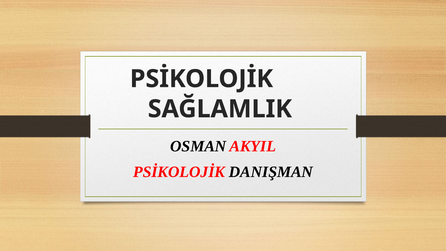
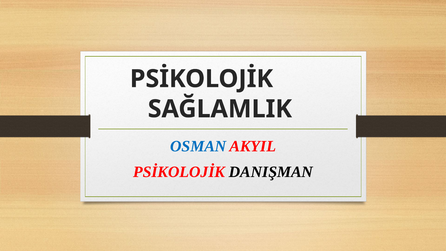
OSMAN colour: black -> blue
